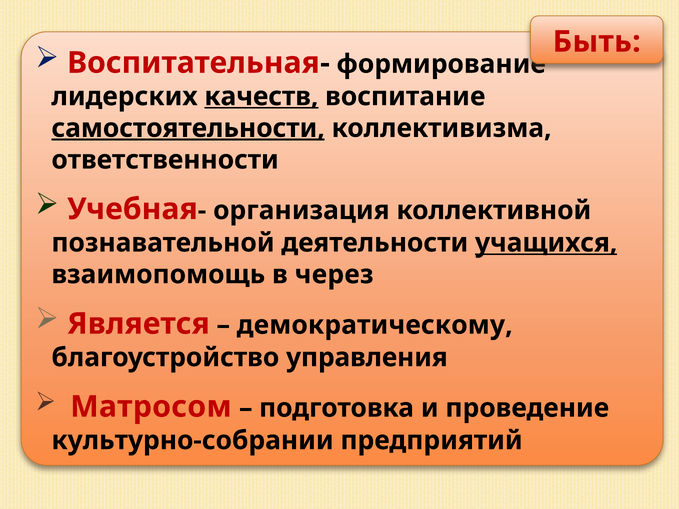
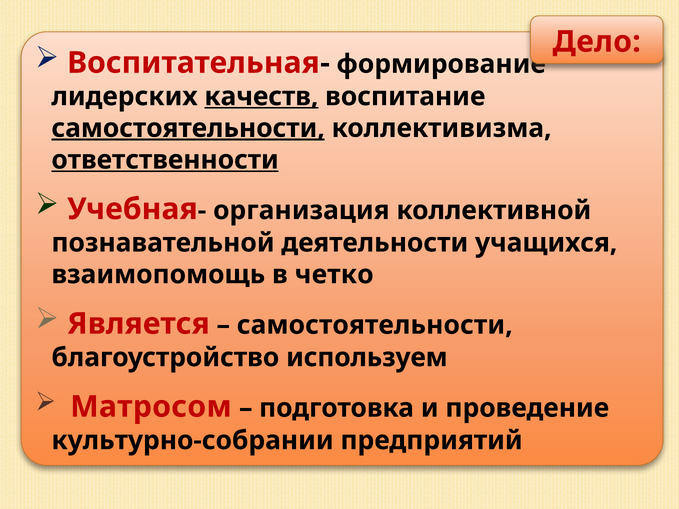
Быть: Быть -> Дело
ответственности underline: none -> present
учащихся underline: present -> none
через: через -> четко
демократическому at (375, 325): демократическому -> самостоятельности
управления: управления -> используем
